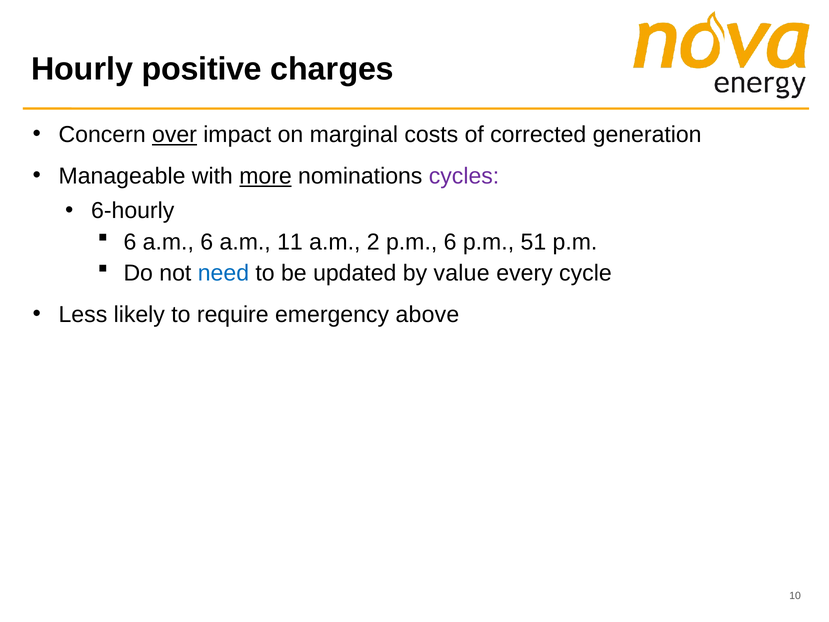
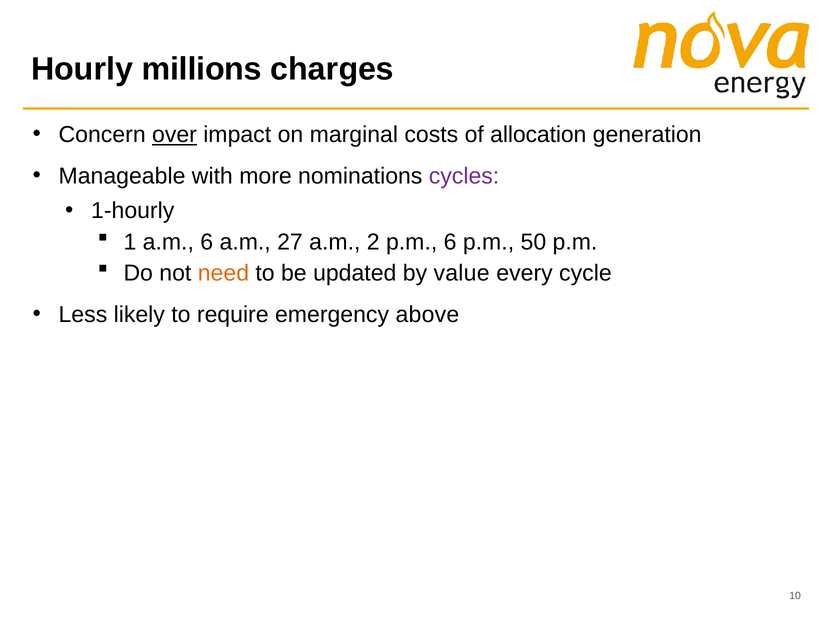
positive: positive -> millions
corrected: corrected -> allocation
more underline: present -> none
6-hourly: 6-hourly -> 1-hourly
6 at (130, 242): 6 -> 1
11: 11 -> 27
51: 51 -> 50
need colour: blue -> orange
